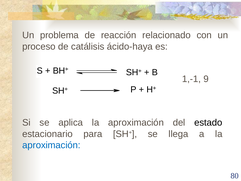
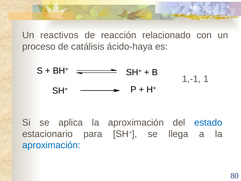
problema: problema -> reactivos
9: 9 -> 1
estado colour: black -> blue
